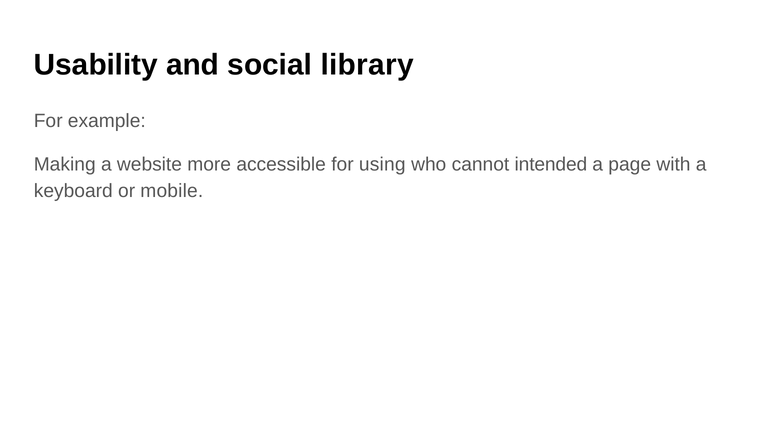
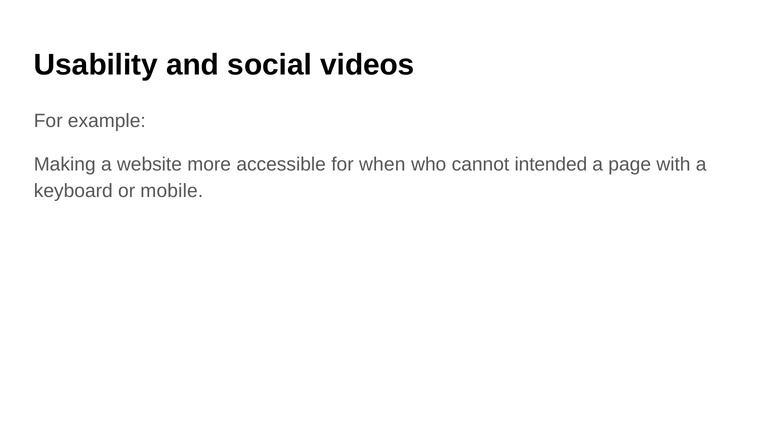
library: library -> videos
using: using -> when
